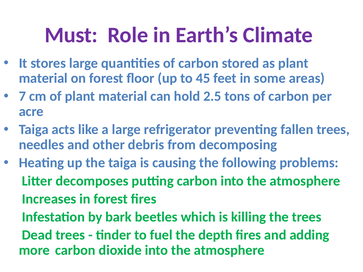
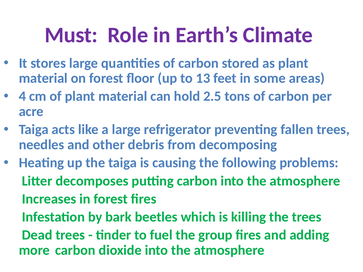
45: 45 -> 13
7: 7 -> 4
depth: depth -> group
